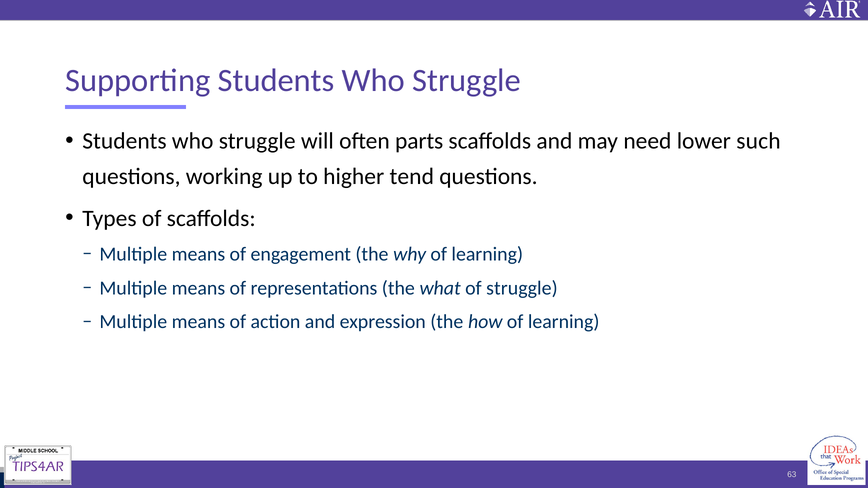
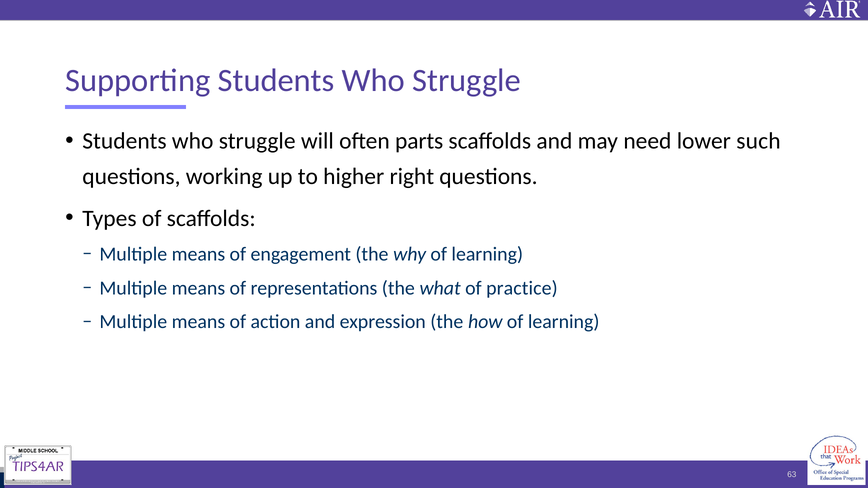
tend: tend -> right
of struggle: struggle -> practice
